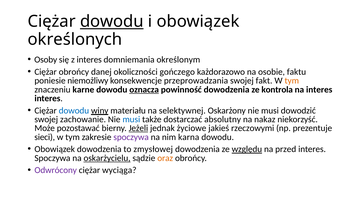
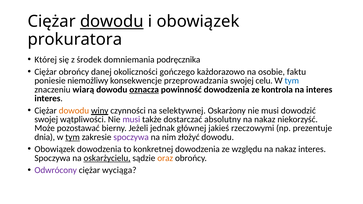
określonych: określonych -> prokuratora
Osoby: Osoby -> Której
z interes: interes -> środek
określonym: określonym -> podręcznika
fakt: fakt -> celu
tym at (292, 81) colour: orange -> blue
karne: karne -> wiarą
dowodu at (74, 111) colour: blue -> orange
materiału: materiału -> czynności
zachowanie: zachowanie -> wątpliwości
musi at (131, 119) colour: blue -> purple
Jeżeli underline: present -> none
życiowe: życiowe -> głównej
sieci: sieci -> dnia
tym at (73, 137) underline: none -> present
karna: karna -> złożyć
zmysłowej: zmysłowej -> konkretnej
względu underline: present -> none
przed at (286, 149): przed -> nakaz
